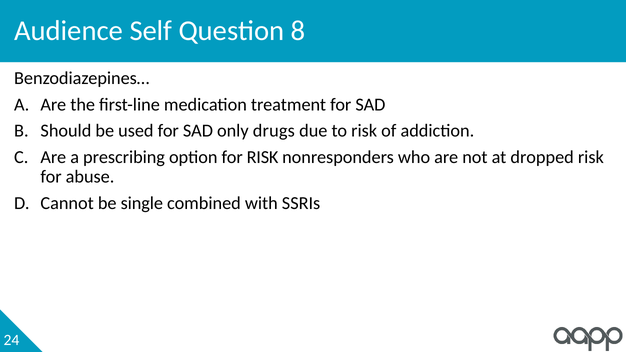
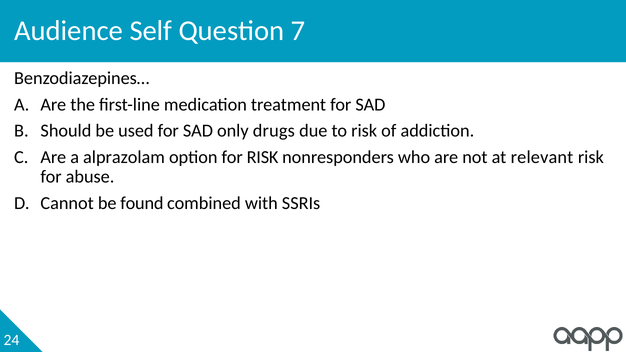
8: 8 -> 7
prescribing: prescribing -> alprazolam
dropped: dropped -> relevant
single: single -> found
